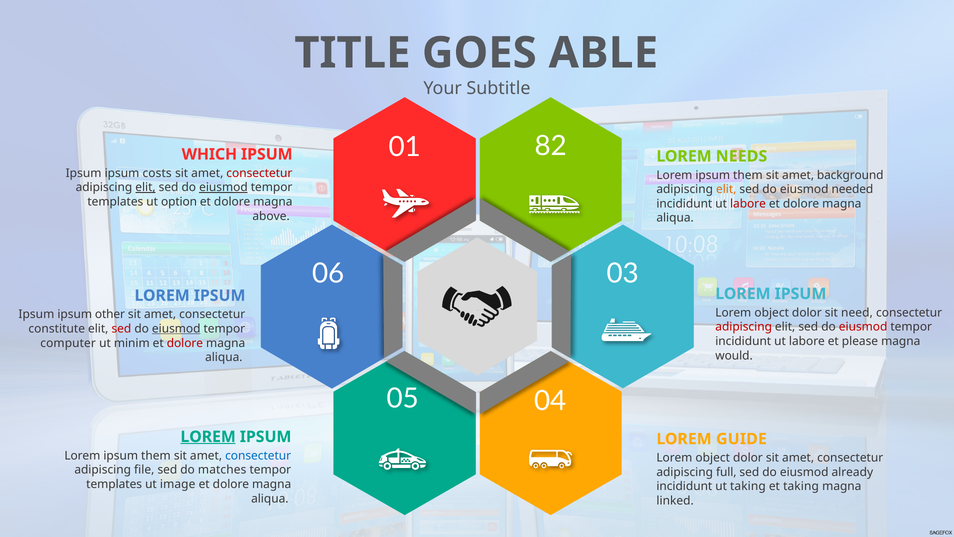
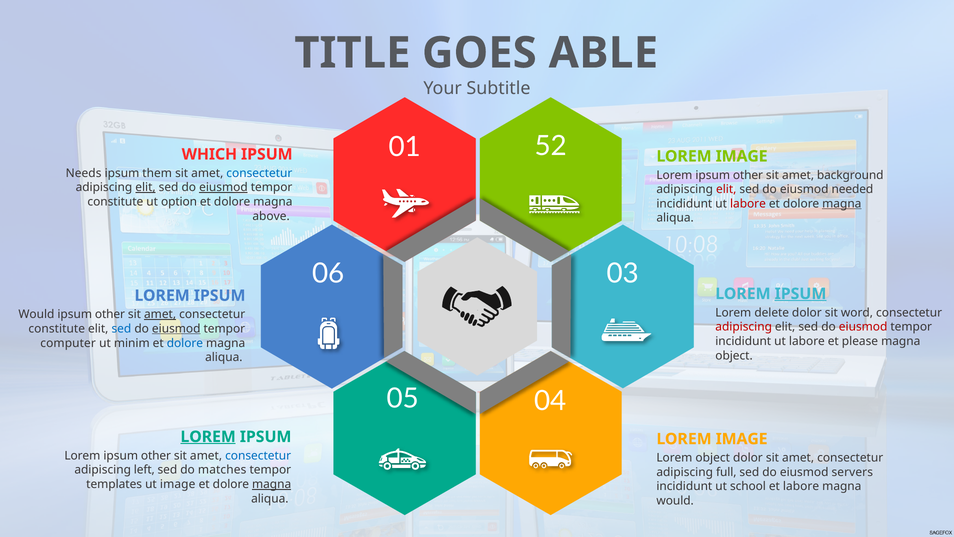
82: 82 -> 52
NEEDS at (741, 156): NEEDS -> IMAGE
Ipsum at (84, 173): Ipsum -> Needs
costs: costs -> them
consectetur at (259, 173) colour: red -> blue
them at (748, 175): them -> other
elit at (726, 189) colour: orange -> red
templates at (115, 202): templates -> constitute
magna at (842, 204) underline: none -> present
IPSUM at (800, 294) underline: none -> present
object at (772, 312): object -> delete
need: need -> word
Ipsum at (36, 314): Ipsum -> Would
amet at (160, 314) underline: none -> present
sed at (121, 329) colour: red -> blue
dolore at (185, 343) colour: red -> blue
would at (734, 355): would -> object
GUIDE at (741, 439): GUIDE -> IMAGE
them at (156, 455): them -> other
file: file -> left
already: already -> servers
magna at (272, 484) underline: none -> present
ut taking: taking -> school
et taking: taking -> labore
linked at (675, 500): linked -> would
